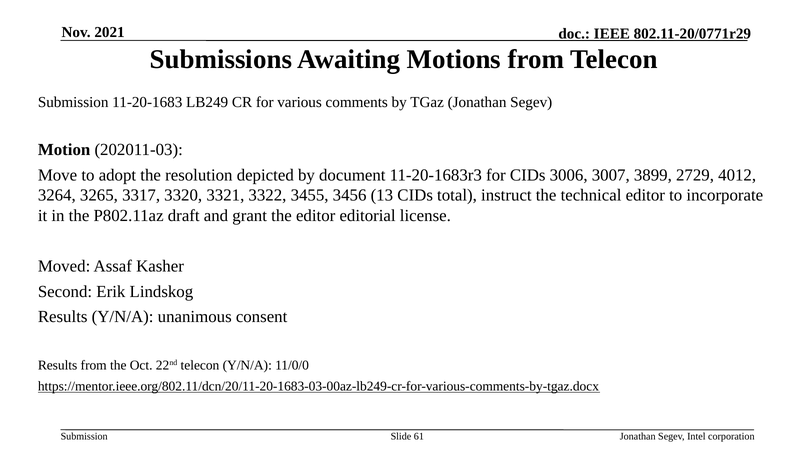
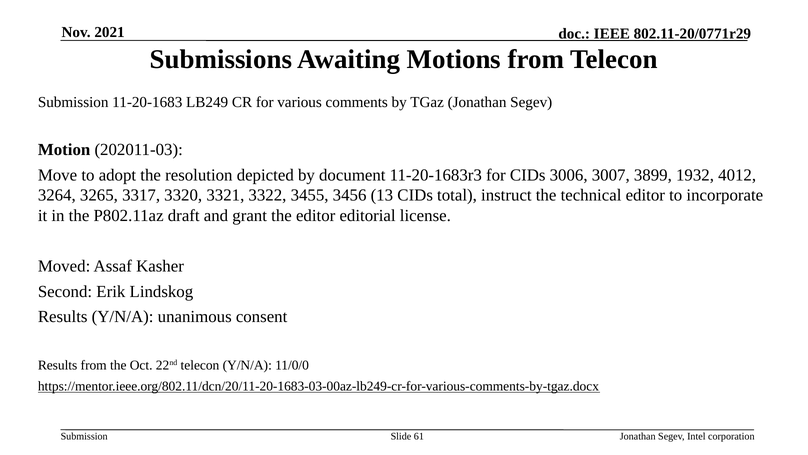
2729: 2729 -> 1932
